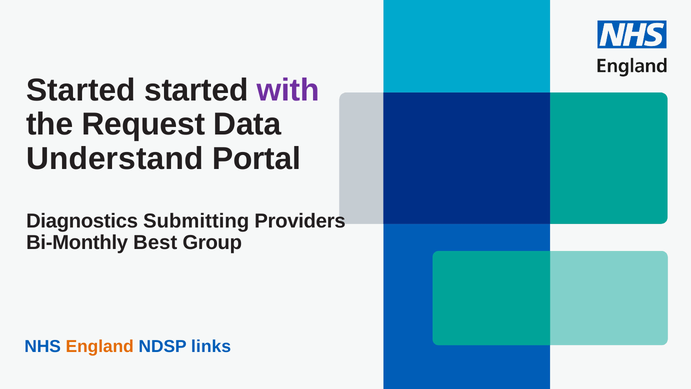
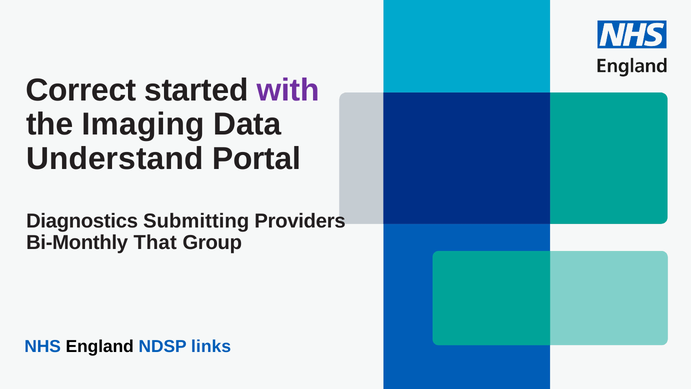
Started at (81, 90): Started -> Correct
Request: Request -> Imaging
Best: Best -> That
England colour: orange -> black
